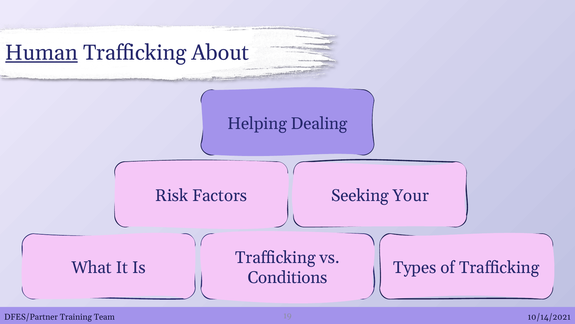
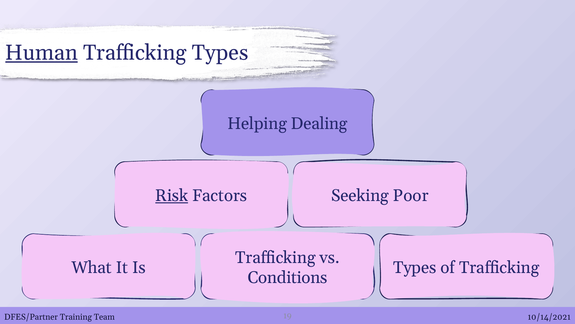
Trafficking About: About -> Types
Risk underline: none -> present
Your: Your -> Poor
